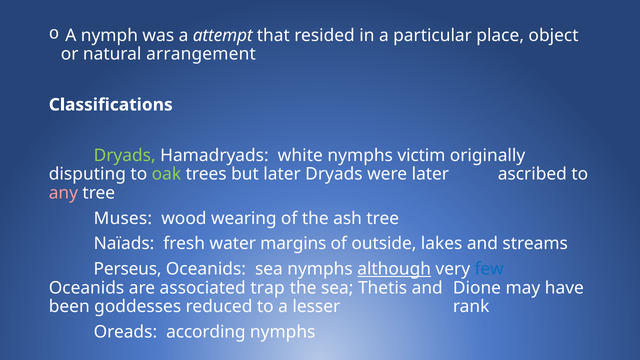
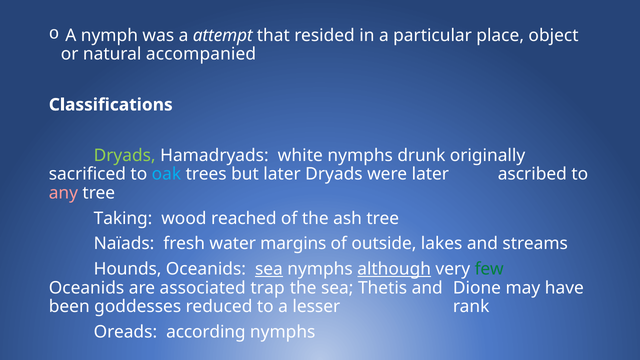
arrangement: arrangement -> accompanied
victim: victim -> drunk
disputing: disputing -> sacrificed
oak colour: light green -> light blue
Muses: Muses -> Taking
wearing: wearing -> reached
Perseus: Perseus -> Hounds
sea at (269, 269) underline: none -> present
few colour: blue -> green
